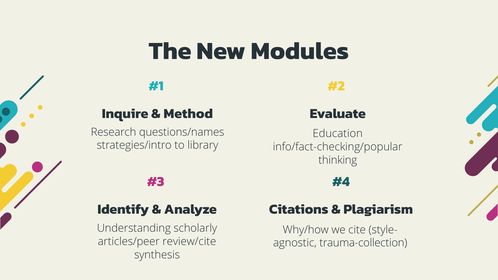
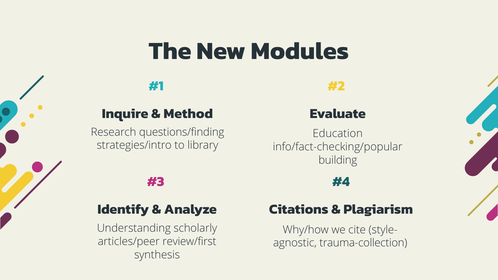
questions/names: questions/names -> questions/finding
thinking: thinking -> building
review/cite: review/cite -> review/first
